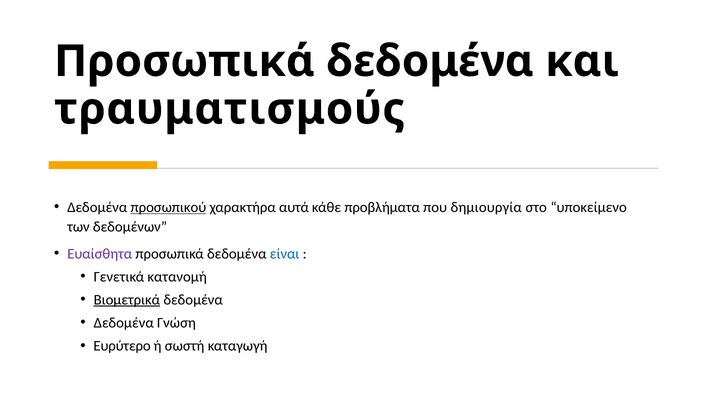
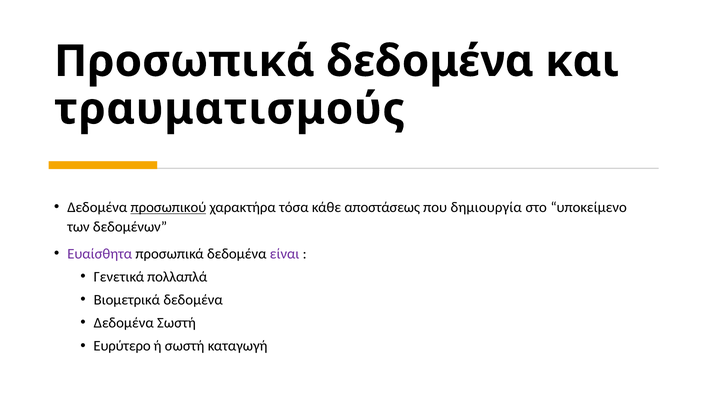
αυτά: αυτά -> τόσα
προβλήματα: προβλήματα -> αποστάσεως
είναι colour: blue -> purple
κατανομή: κατανομή -> πολλαπλά
Βιομετρικά underline: present -> none
Δεδομένα Γνώση: Γνώση -> Σωστή
